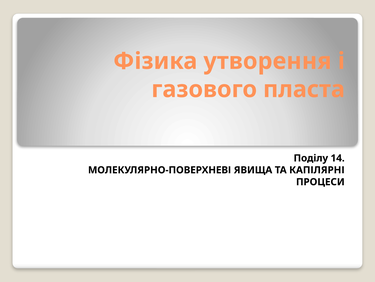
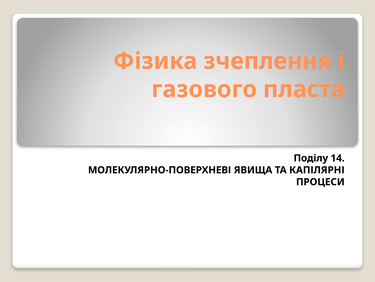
утворення: утворення -> зчеплення
